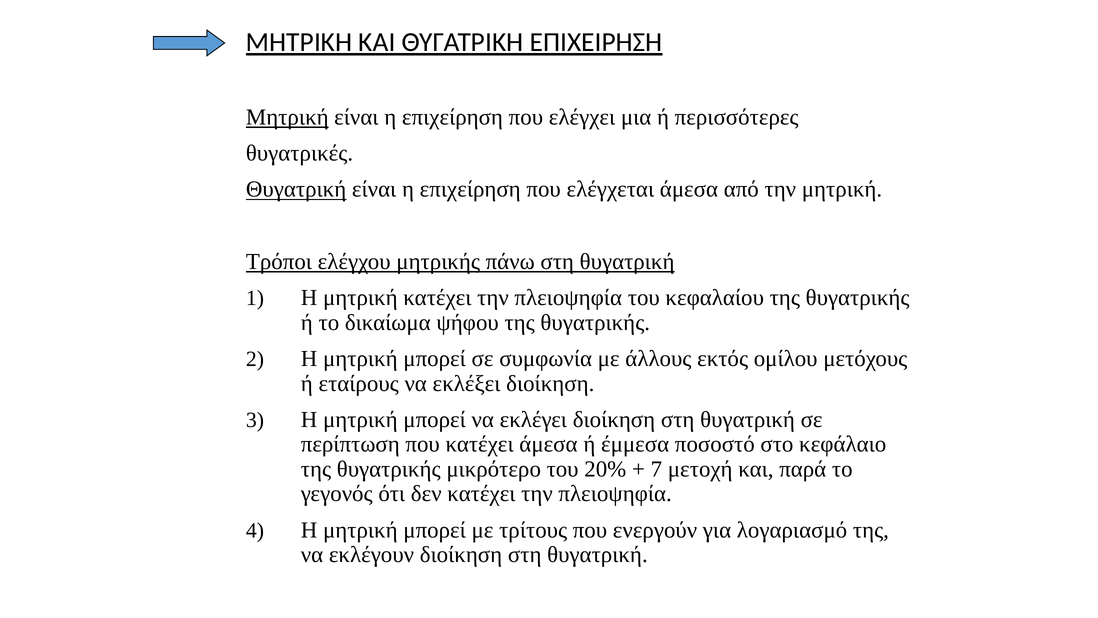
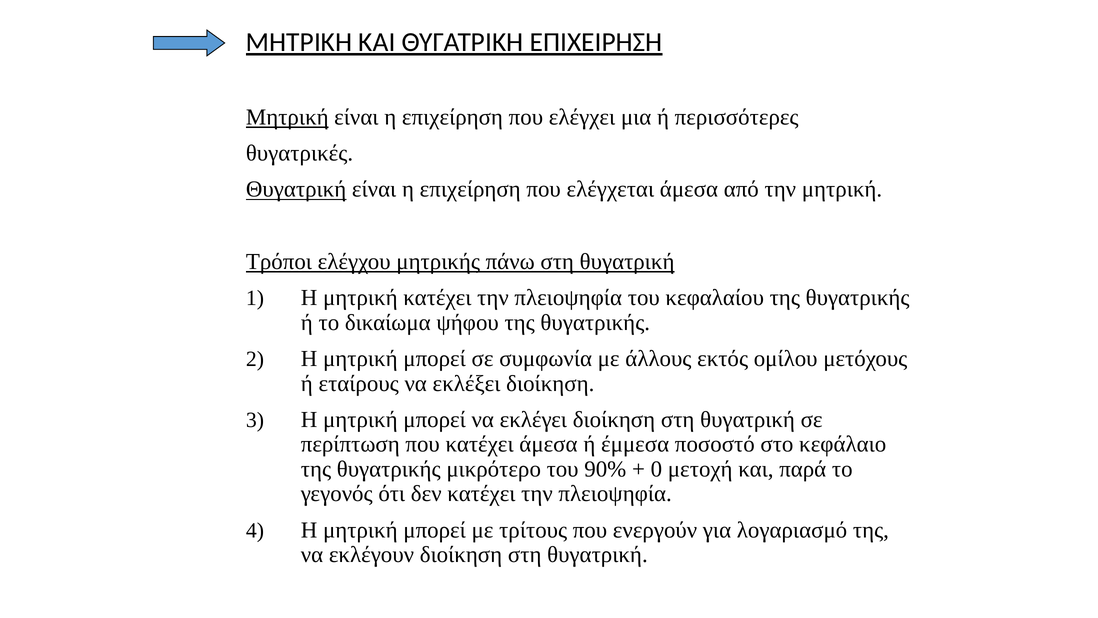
20%: 20% -> 90%
7: 7 -> 0
